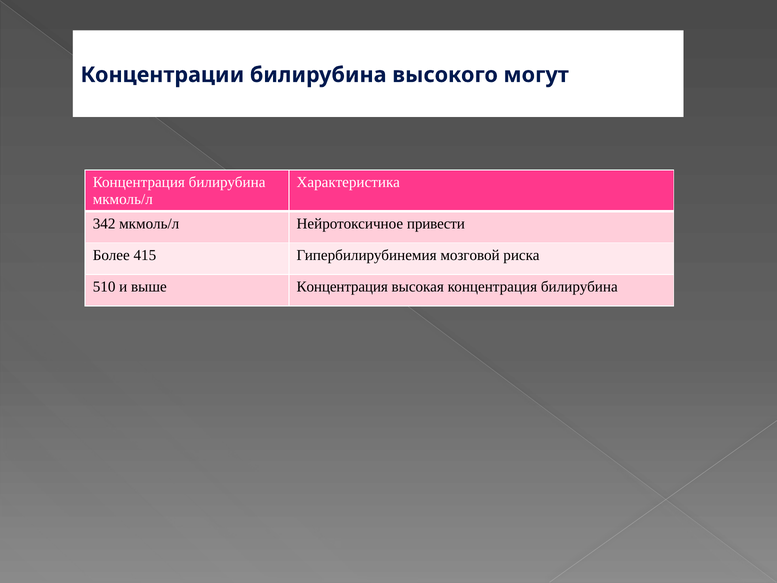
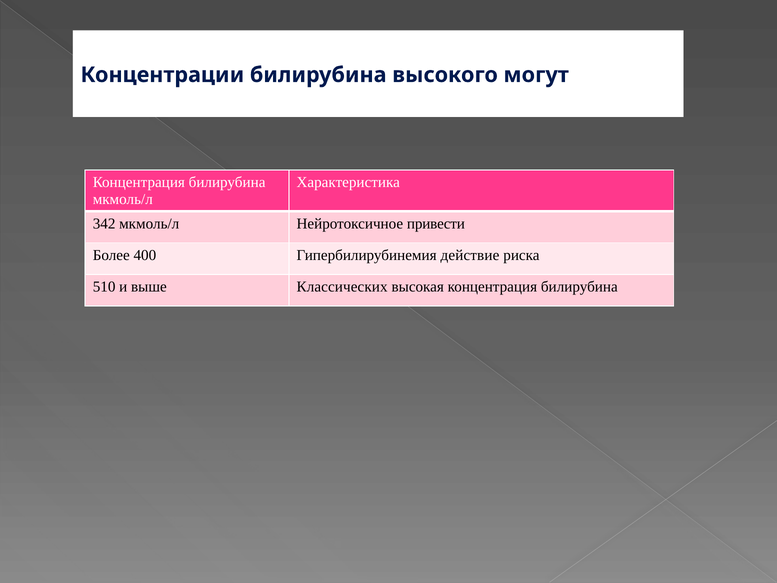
415: 415 -> 400
мозговой: мозговой -> действие
выше Концентрация: Концентрация -> Классических
